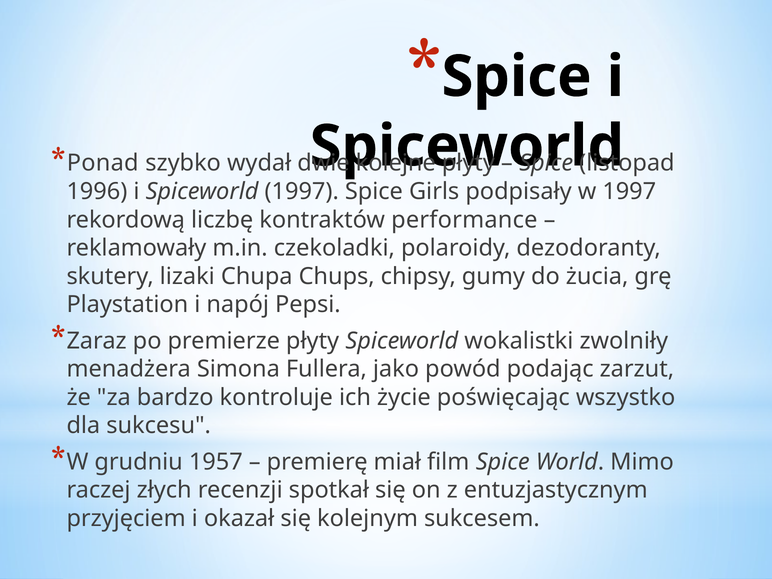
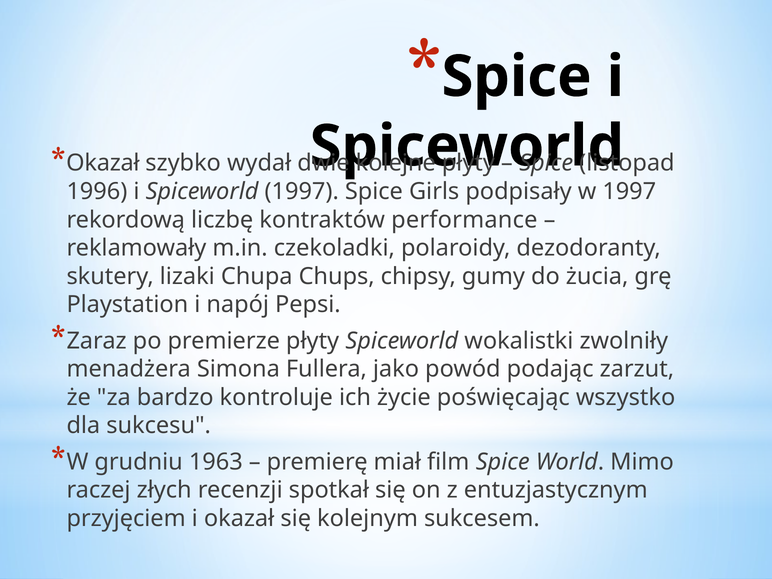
Ponad at (103, 163): Ponad -> Okazał
1957: 1957 -> 1963
